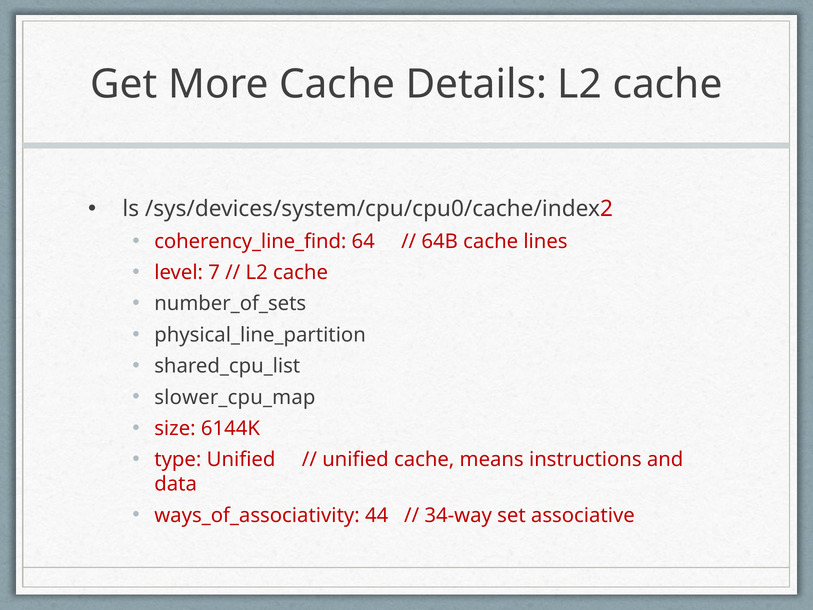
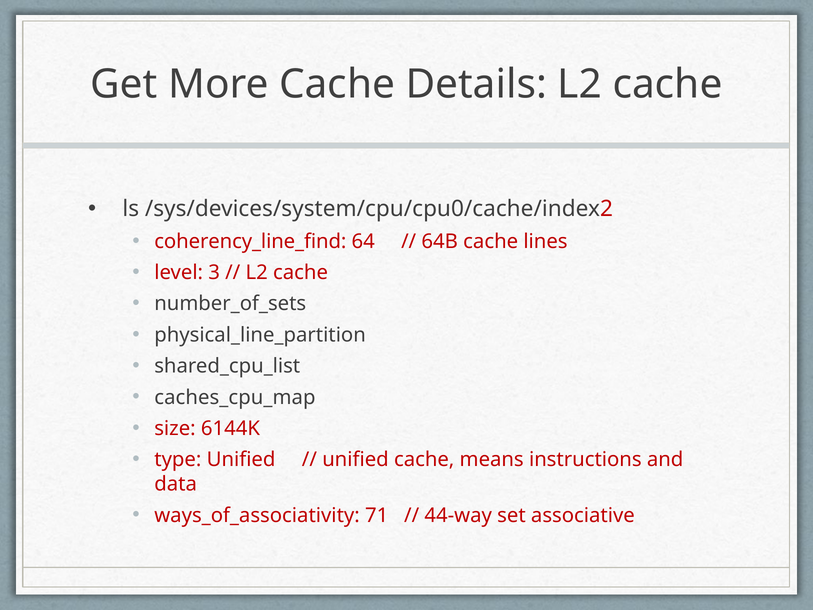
7: 7 -> 3
slower_cpu_map: slower_cpu_map -> caches_cpu_map
44: 44 -> 71
34-way: 34-way -> 44-way
